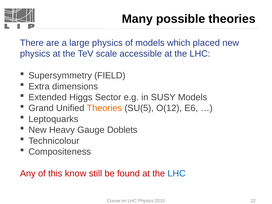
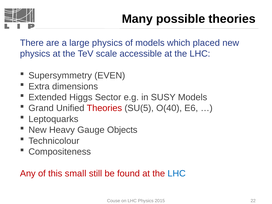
FIELD: FIELD -> EVEN
Theories at (104, 108) colour: orange -> red
O(12: O(12 -> O(40
Doblets: Doblets -> Objects
know: know -> small
